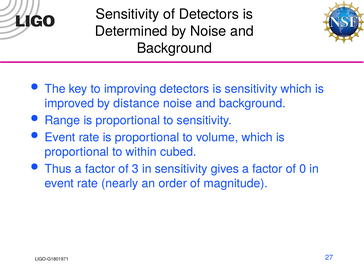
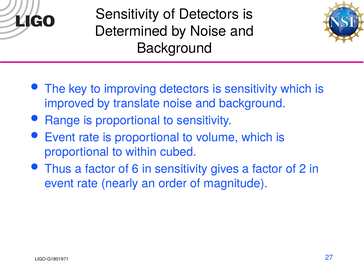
distance: distance -> translate
3: 3 -> 6
0: 0 -> 2
